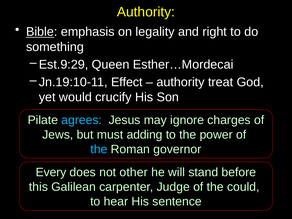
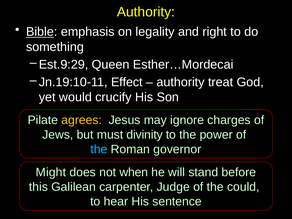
agrees colour: light blue -> yellow
adding: adding -> divinity
Every: Every -> Might
other: other -> when
